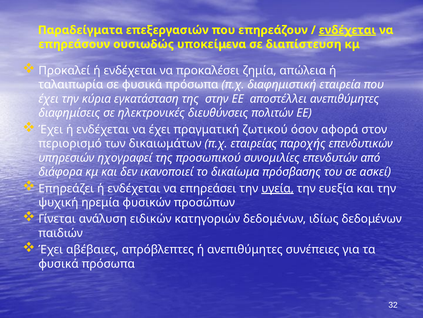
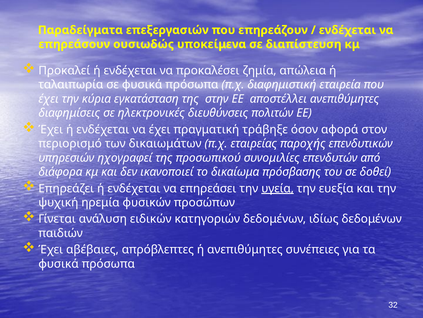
ενδέχεται at (347, 30) underline: present -> none
ζωτικού: ζωτικού -> τράβηξε
ασκεί: ασκεί -> δοθεί
